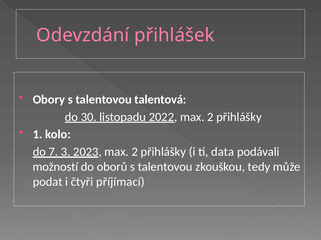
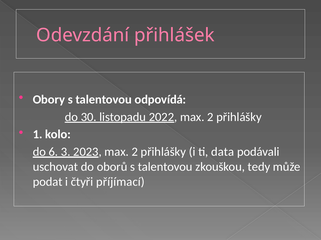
talentová: talentová -> odpovídá
7: 7 -> 6
možností: možností -> uschovat
